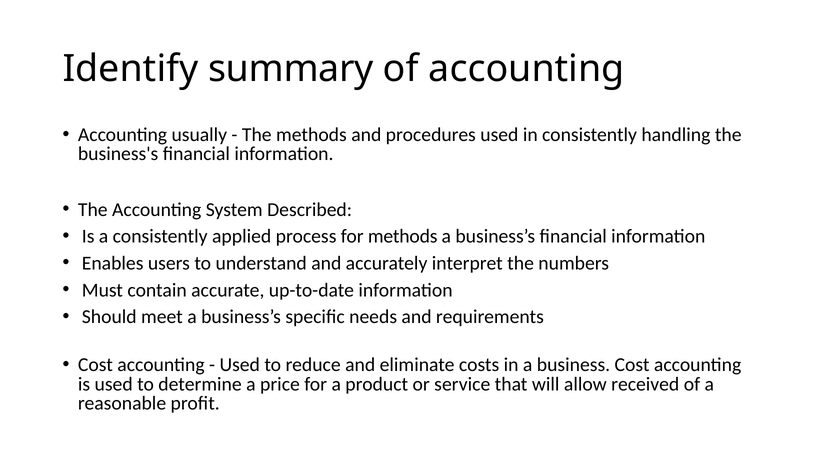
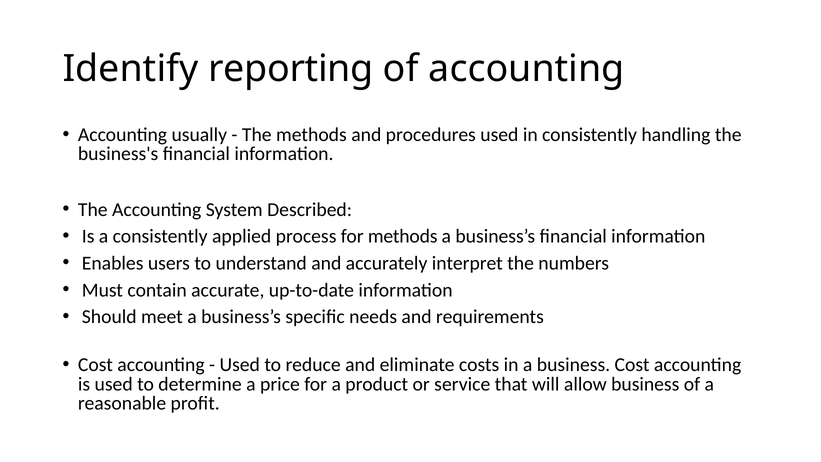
summary: summary -> reporting
allow received: received -> business
